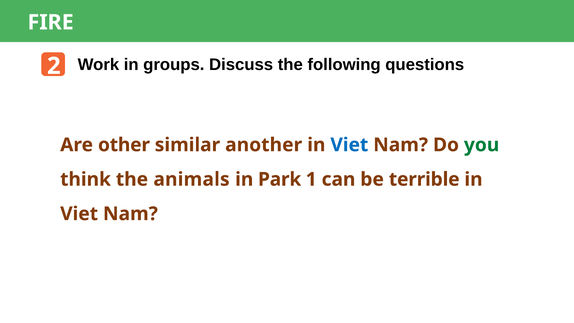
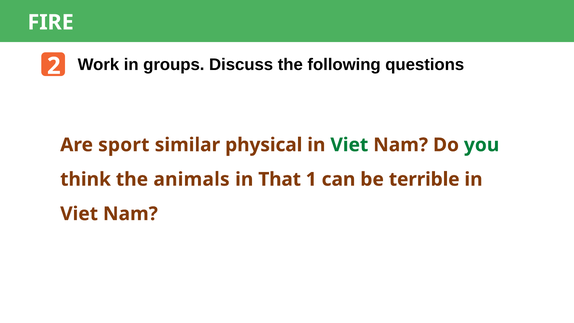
other: other -> sport
another: another -> physical
Viet at (349, 145) colour: blue -> green
Park: Park -> That
